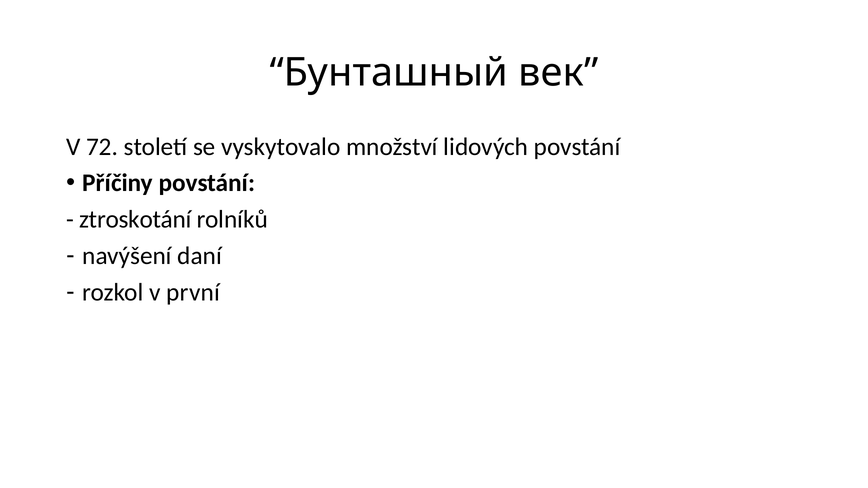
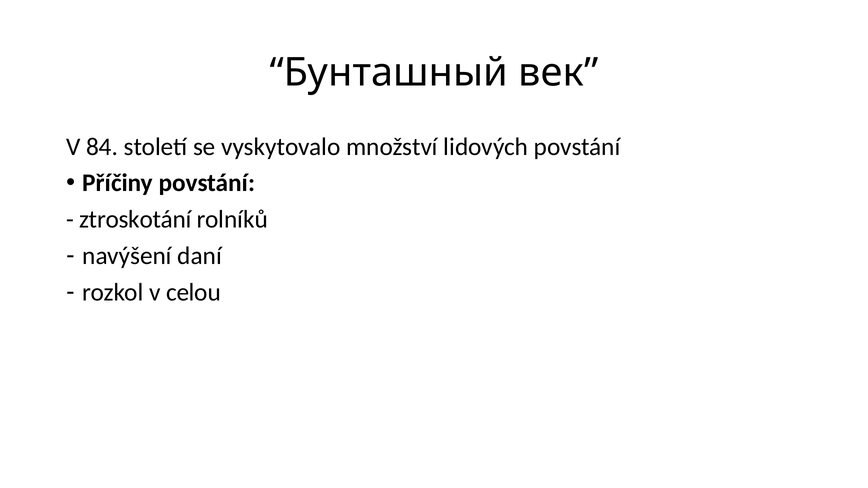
72: 72 -> 84
první: první -> celou
